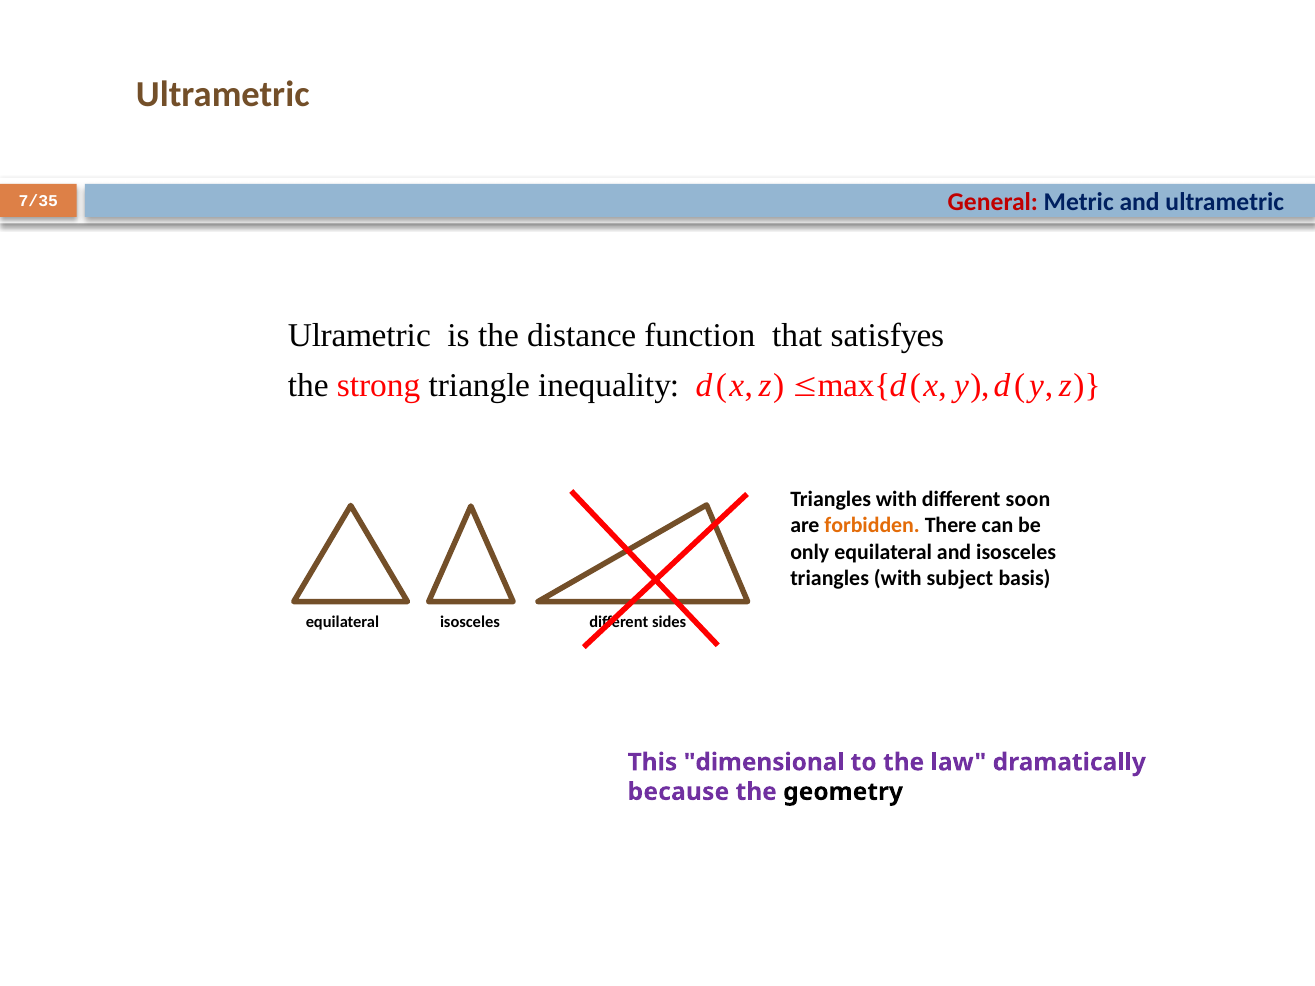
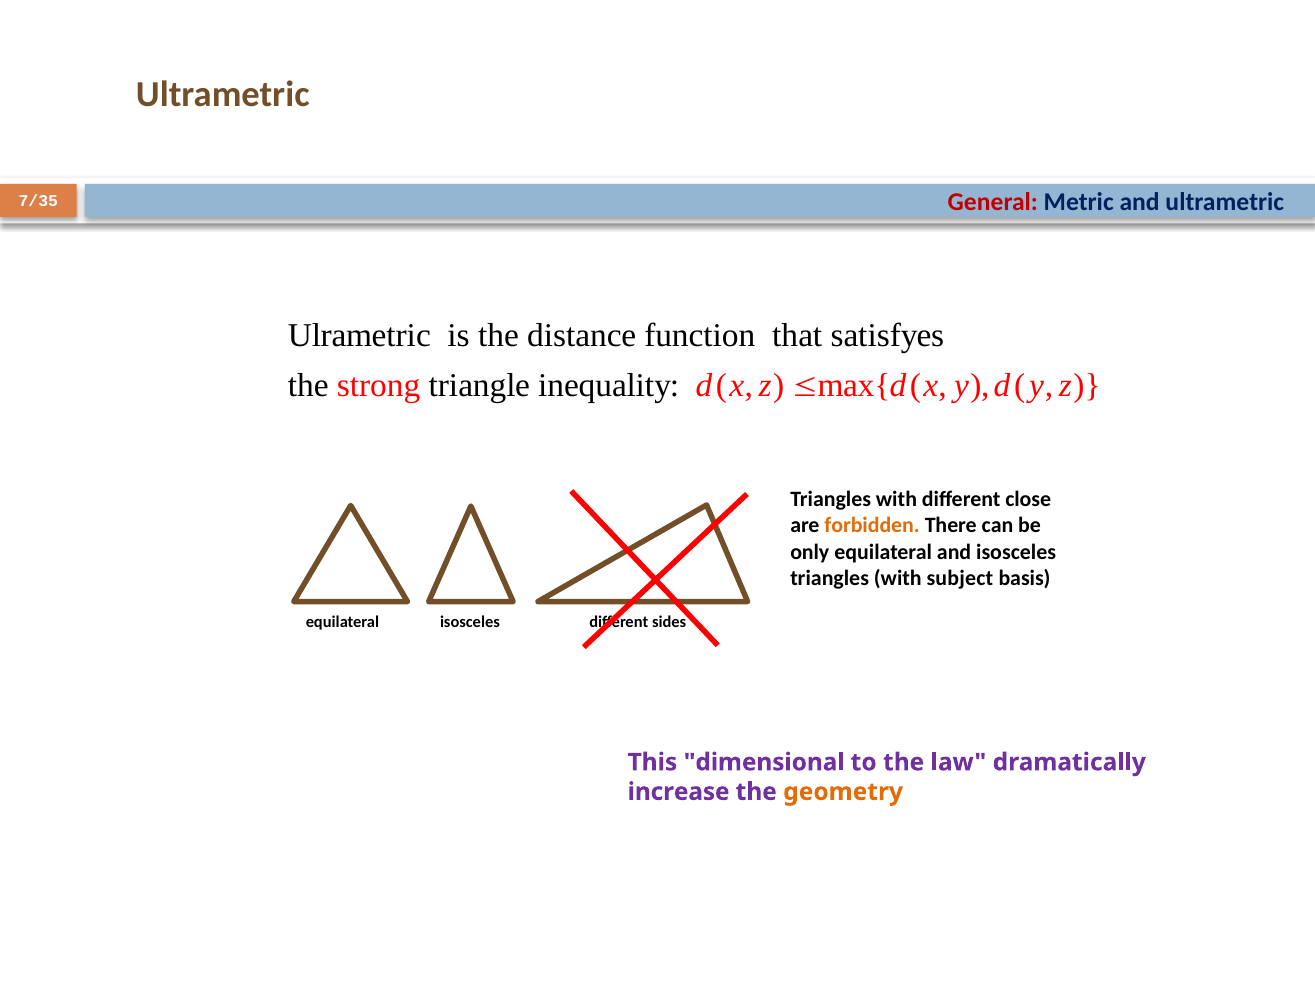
soon: soon -> close
because: because -> increase
geometry colour: black -> orange
